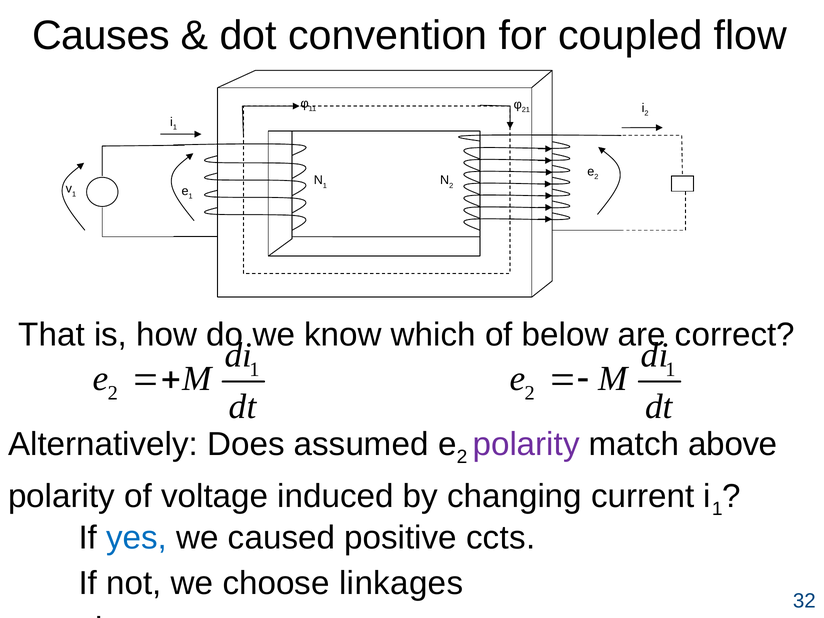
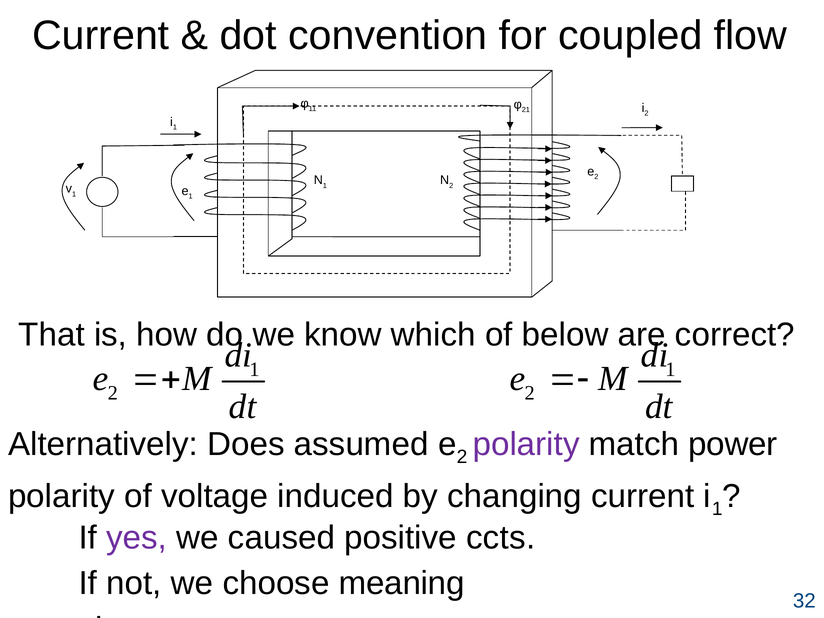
Causes at (101, 36): Causes -> Current
above: above -> power
yes colour: blue -> purple
linkages: linkages -> meaning
